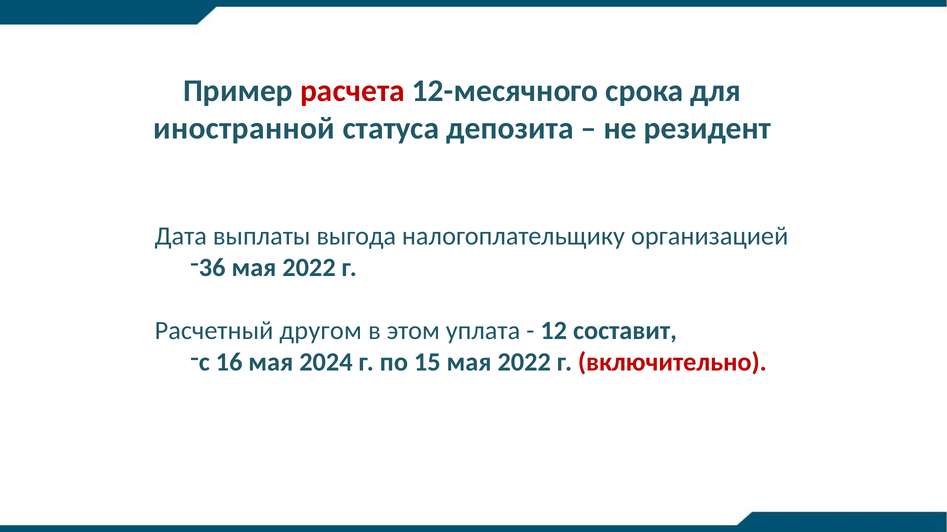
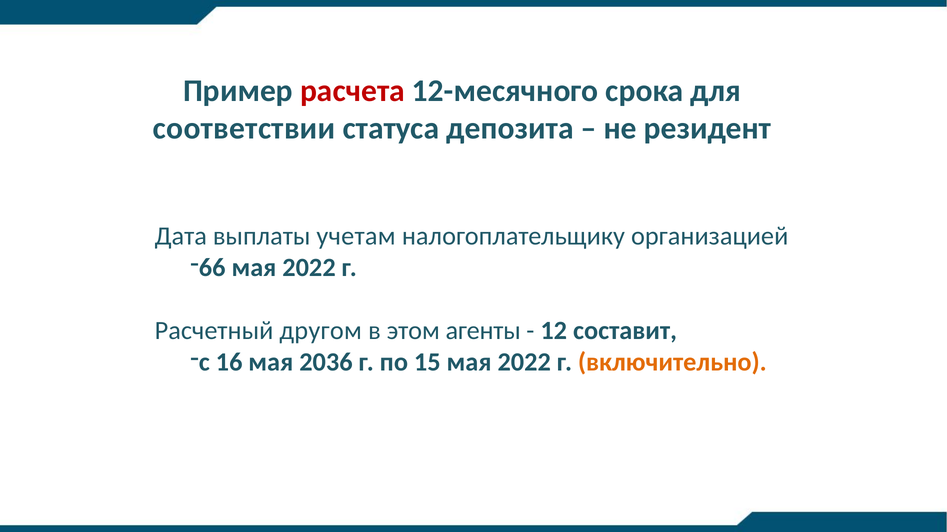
иностранной: иностранной -> соответствии
выгода: выгода -> учетам
36: 36 -> 66
уплата: уплата -> агенты
2024: 2024 -> 2036
включительно colour: red -> orange
